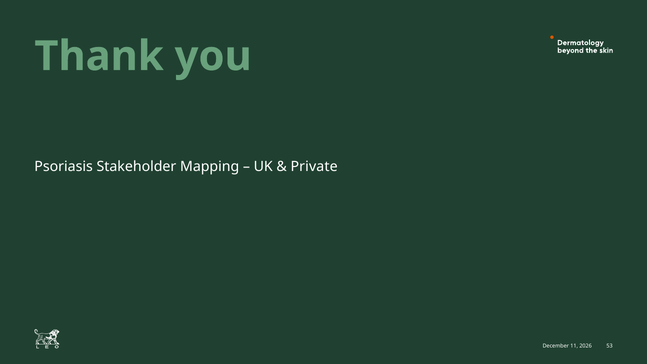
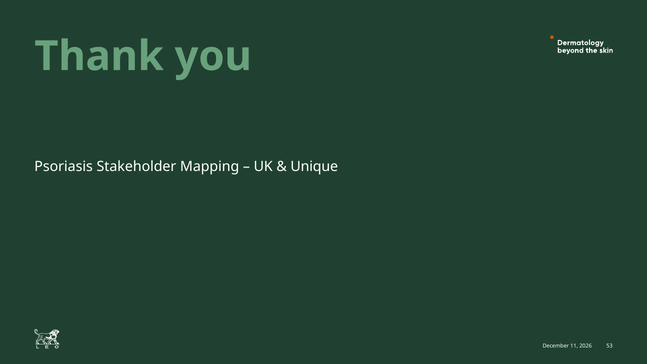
Private: Private -> Unique
